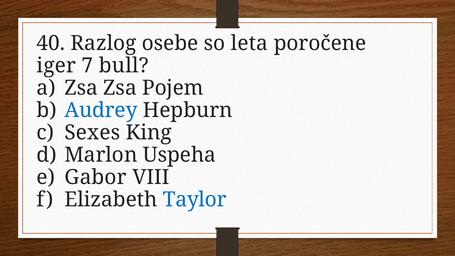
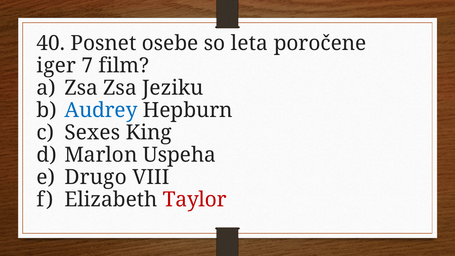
Razlog: Razlog -> Posnet
bull: bull -> film
Pojem: Pojem -> Jeziku
Gabor: Gabor -> Drugo
Taylor colour: blue -> red
